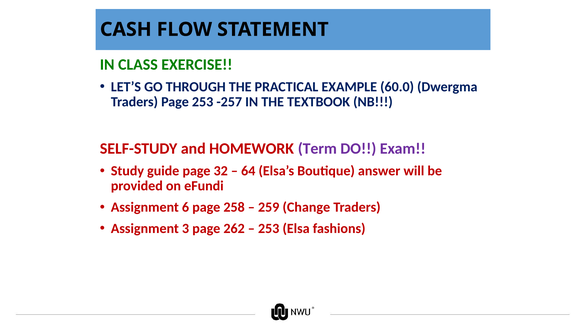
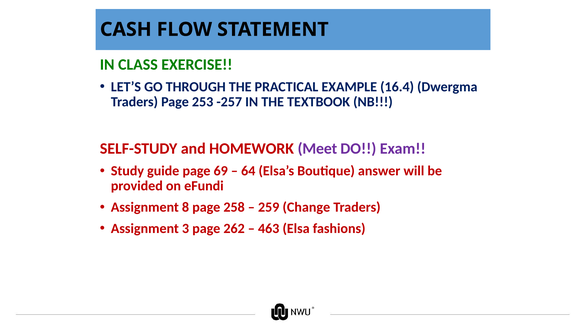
60.0: 60.0 -> 16.4
Term: Term -> Meet
32: 32 -> 69
6: 6 -> 8
253 at (269, 229): 253 -> 463
